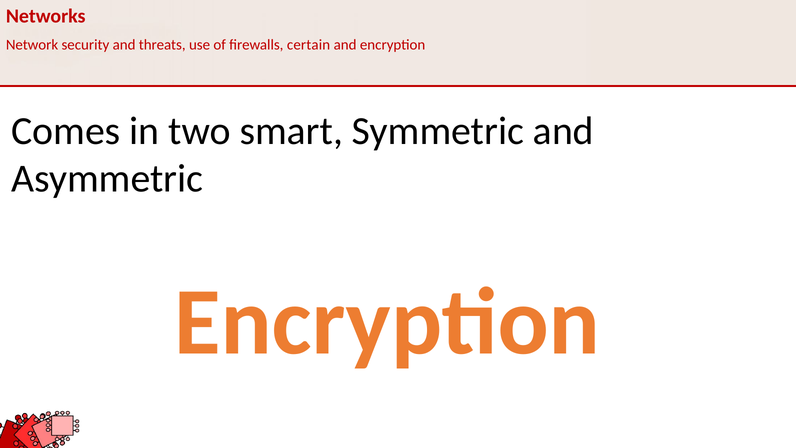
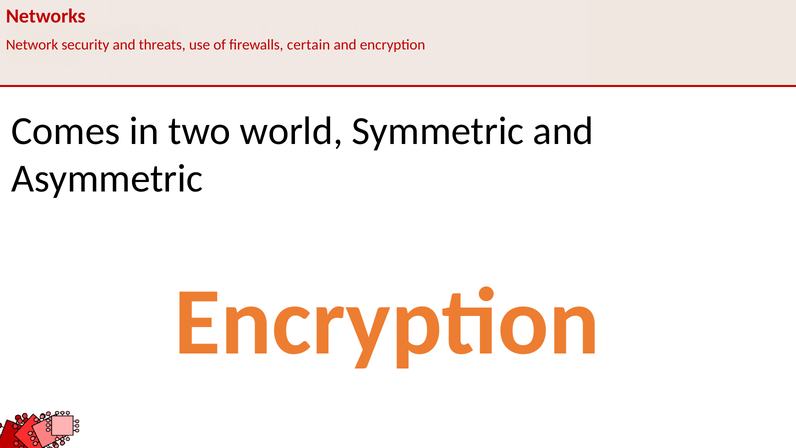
smart: smart -> world
